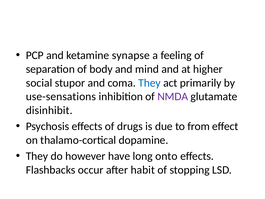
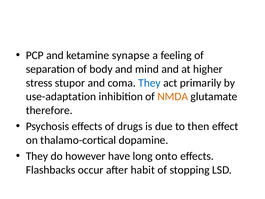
social: social -> stress
use-sensations: use-sensations -> use-adaptation
NMDA colour: purple -> orange
disinhibit: disinhibit -> therefore
from: from -> then
